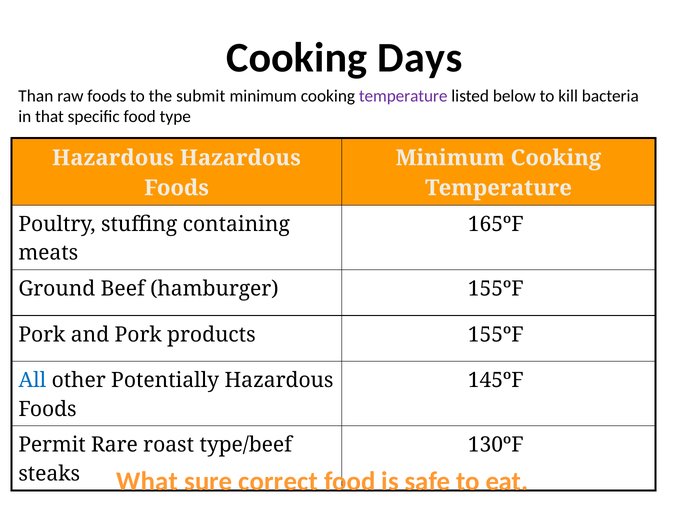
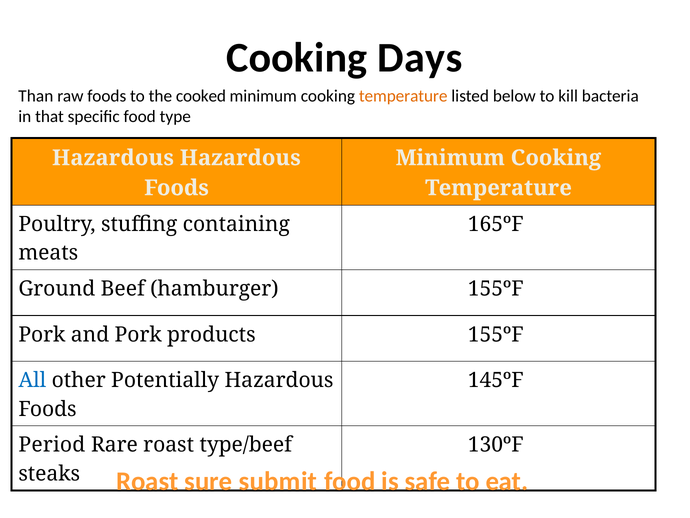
submit: submit -> cooked
temperature at (403, 96) colour: purple -> orange
Permit: Permit -> Period
What at (147, 481): What -> Roast
correct: correct -> submit
